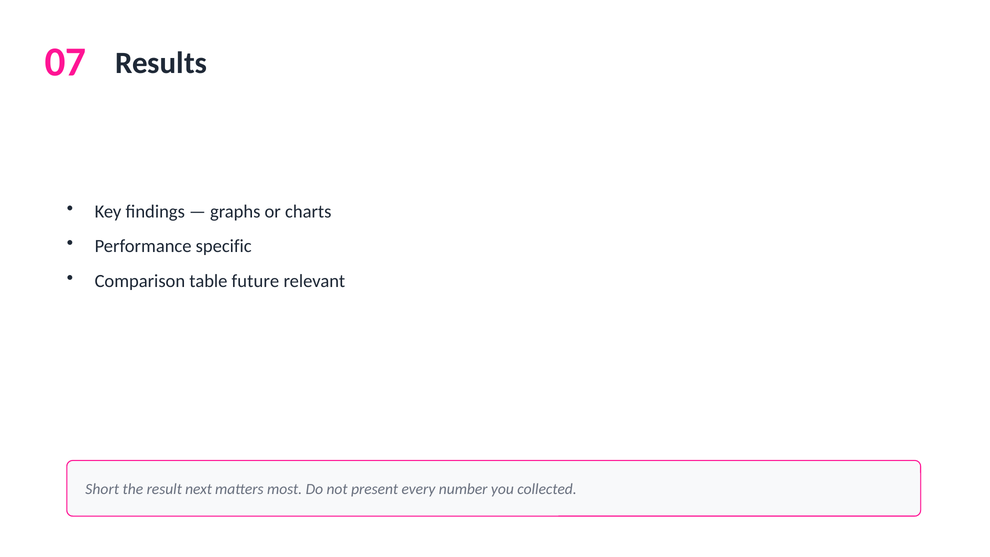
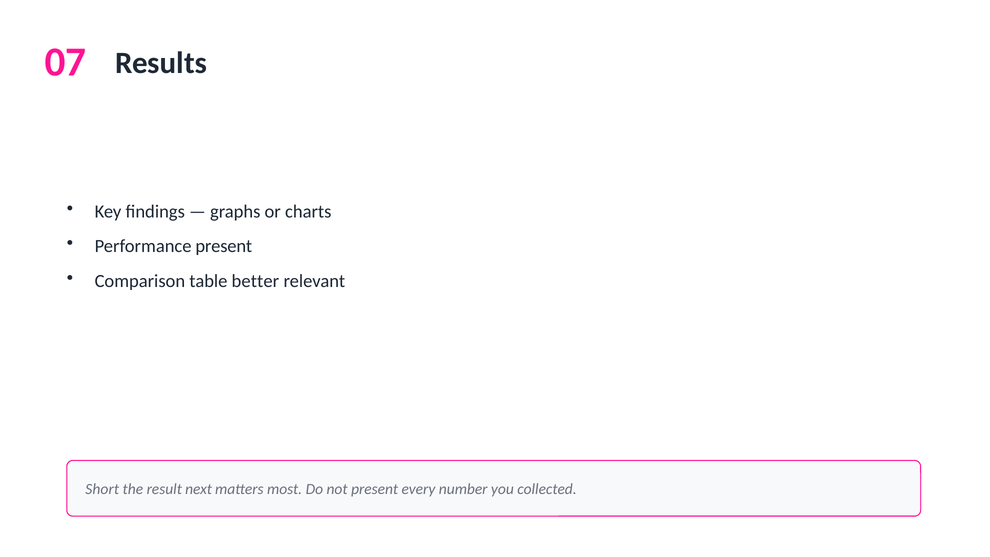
Performance specific: specific -> present
future: future -> better
